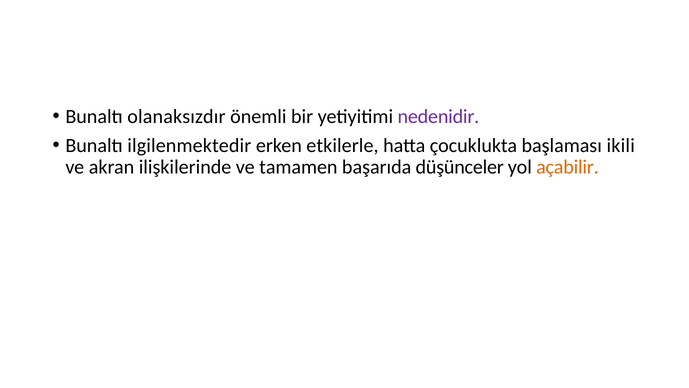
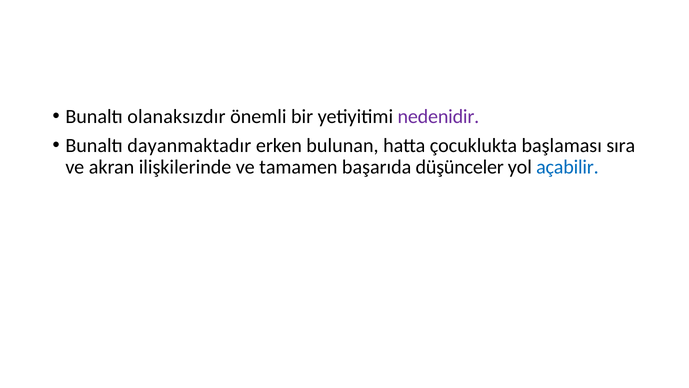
ilgilenmektedir: ilgilenmektedir -> dayanmaktadır
etkilerle: etkilerle -> bulunan
ikili: ikili -> sıra
açabilir colour: orange -> blue
